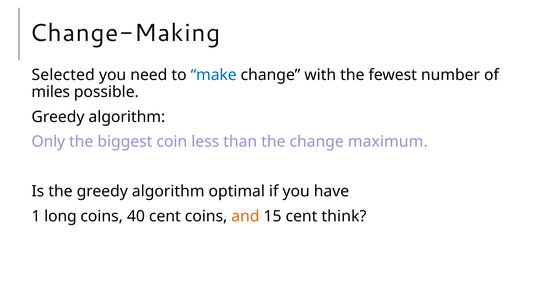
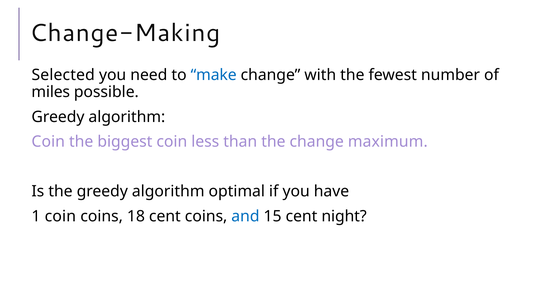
Only at (48, 142): Only -> Coin
1 long: long -> coin
40: 40 -> 18
and colour: orange -> blue
think: think -> night
